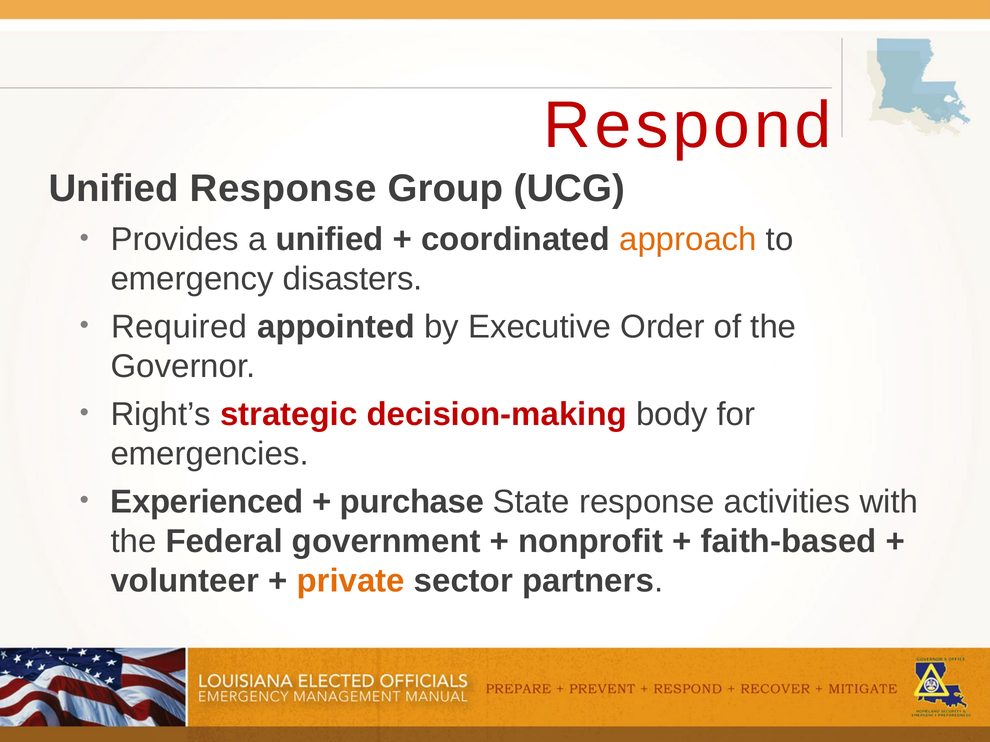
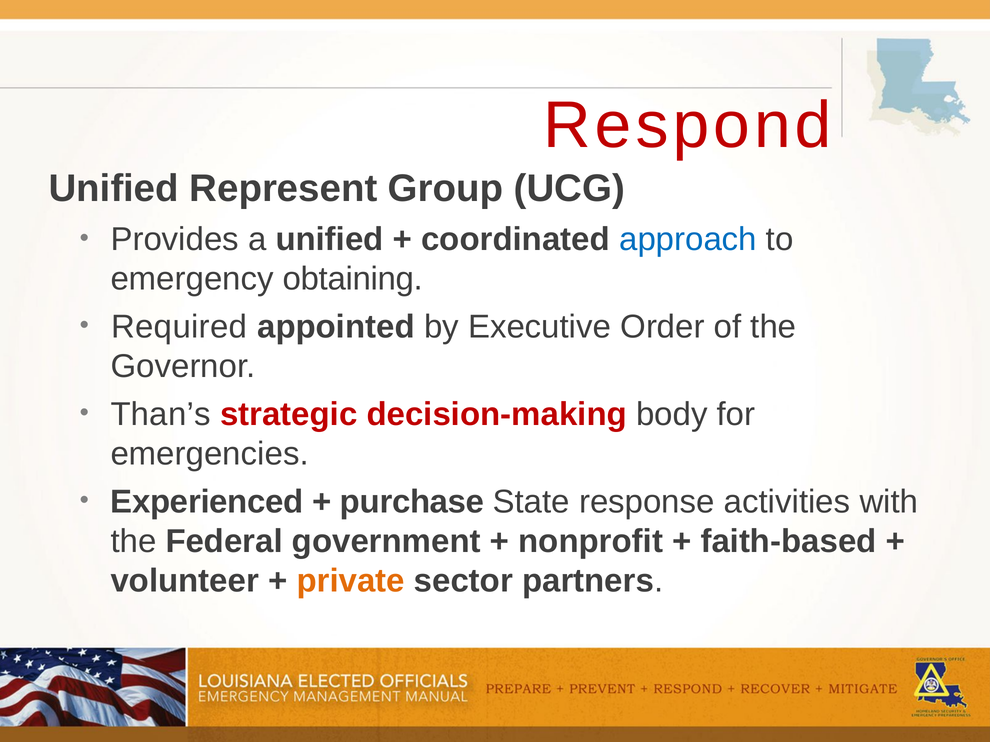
Unified Response: Response -> Represent
approach colour: orange -> blue
disasters: disasters -> obtaining
Right’s: Right’s -> Than’s
